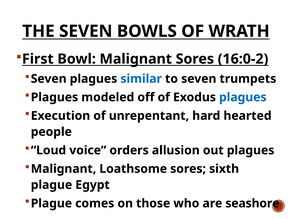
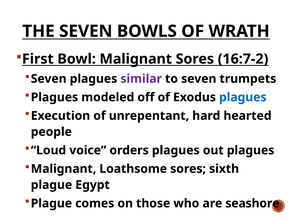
16:0-2: 16:0-2 -> 16:7-2
similar colour: blue -> purple
orders allusion: allusion -> plagues
